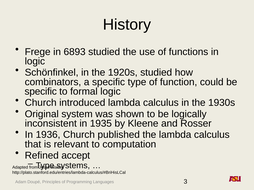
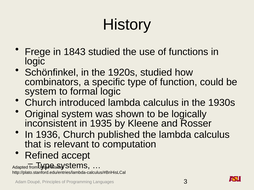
6893: 6893 -> 1843
specific at (41, 92): specific -> system
